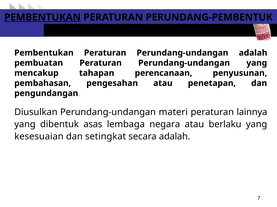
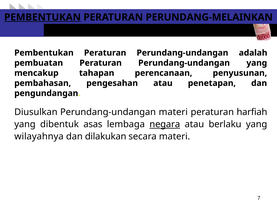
PERUNDANG-PEMBENTUK: PERUNDANG-PEMBENTUK -> PERUNDANG-MELAINKAN
lainnya: lainnya -> harfiah
negara underline: none -> present
kesesuaian: kesesuaian -> wilayahnya
setingkat: setingkat -> dilakukan
secara adalah: adalah -> materi
